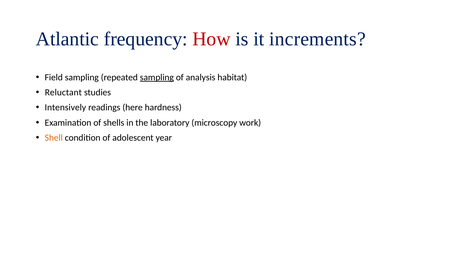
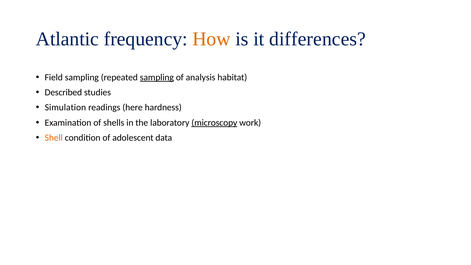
How colour: red -> orange
increments: increments -> differences
Reluctant: Reluctant -> Described
Intensively: Intensively -> Simulation
microscopy underline: none -> present
year: year -> data
